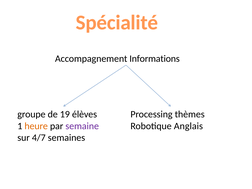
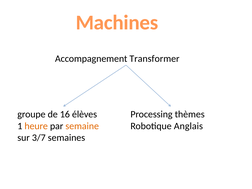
Spécialité: Spécialité -> Machines
Informations: Informations -> Transformer
19: 19 -> 16
semaine colour: purple -> orange
4/7: 4/7 -> 3/7
